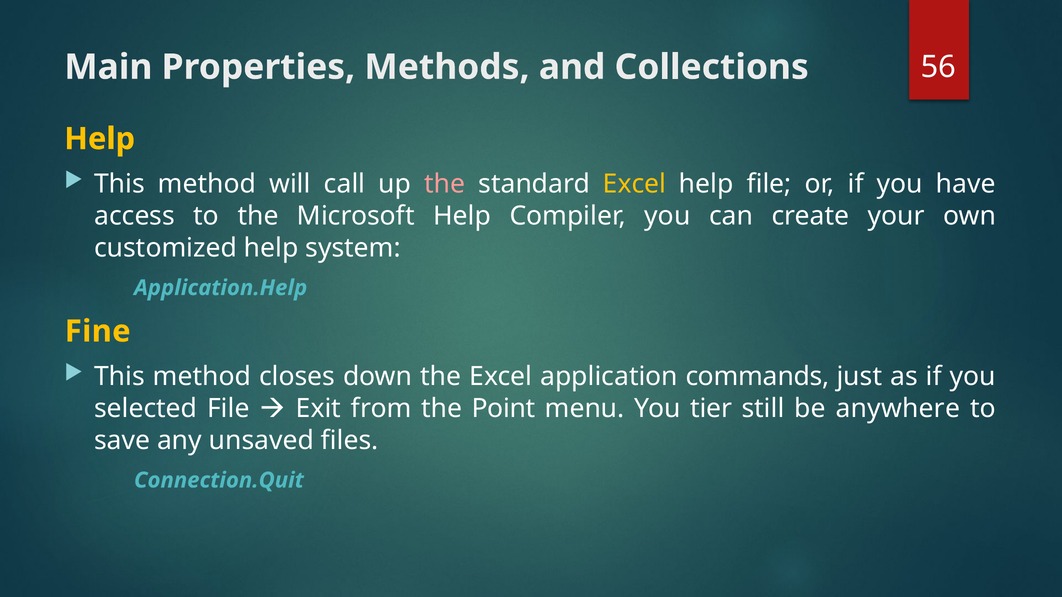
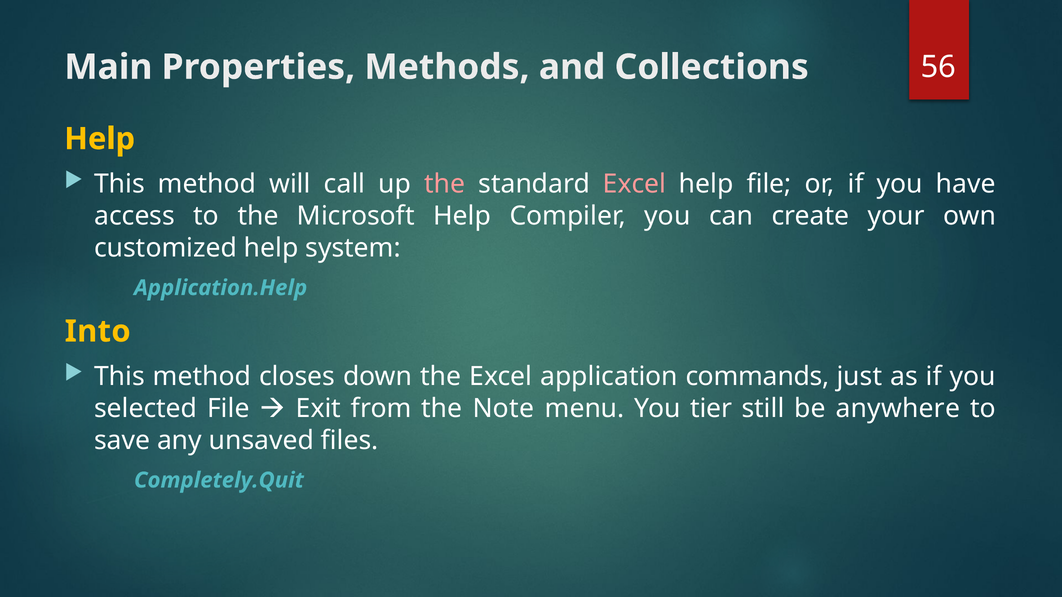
Excel at (634, 184) colour: yellow -> pink
Fine: Fine -> Into
Point: Point -> Note
Connection.Quit: Connection.Quit -> Completely.Quit
